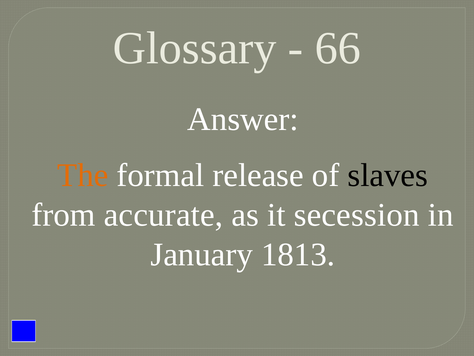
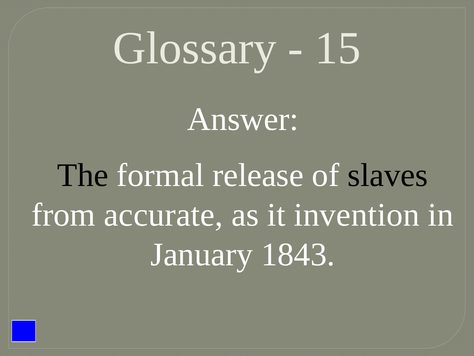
66: 66 -> 15
The colour: orange -> black
secession: secession -> invention
1813: 1813 -> 1843
